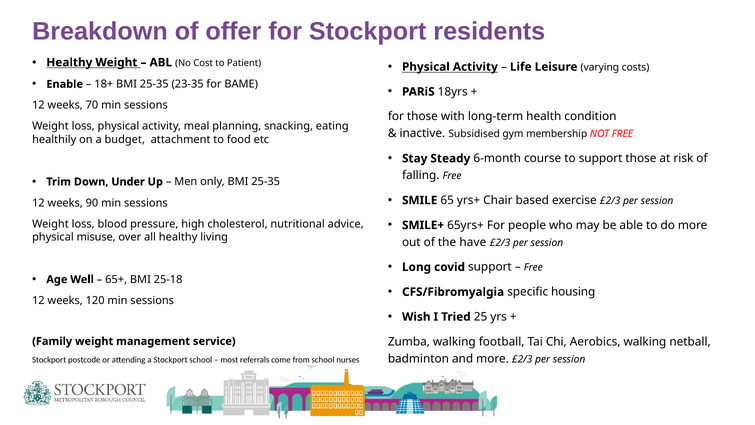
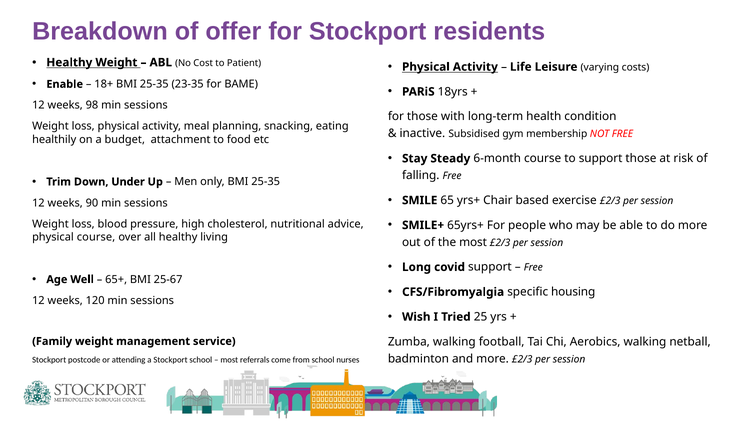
70: 70 -> 98
physical misuse: misuse -> course
the have: have -> most
25-18: 25-18 -> 25-67
